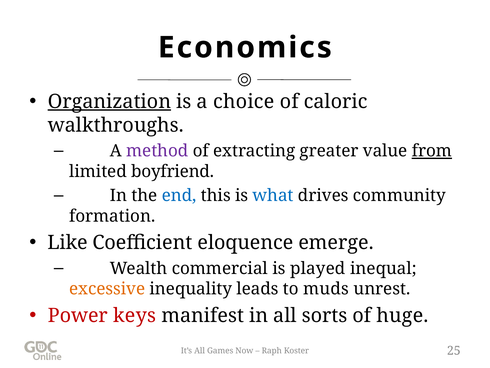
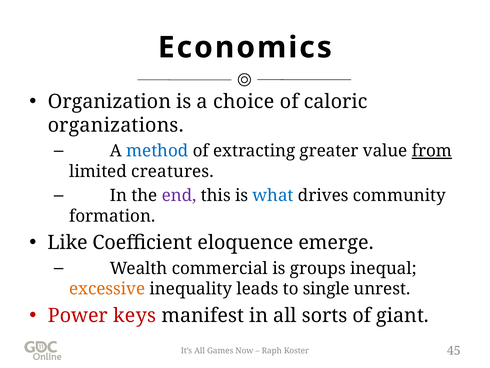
Organization underline: present -> none
walkthroughs: walkthroughs -> organizations
method colour: purple -> blue
boyfriend: boyfriend -> creatures
end colour: blue -> purple
played: played -> groups
muds: muds -> single
huge: huge -> giant
25: 25 -> 45
